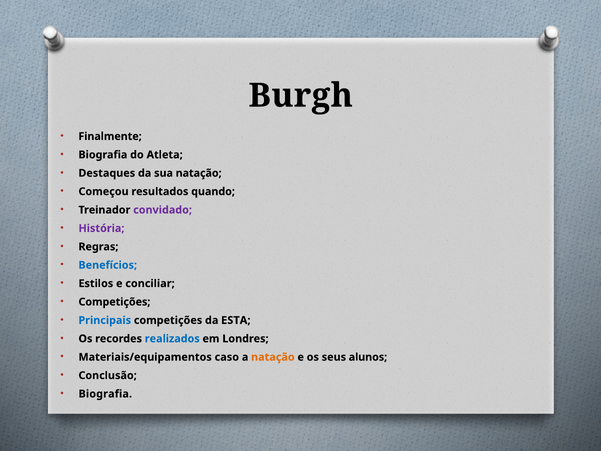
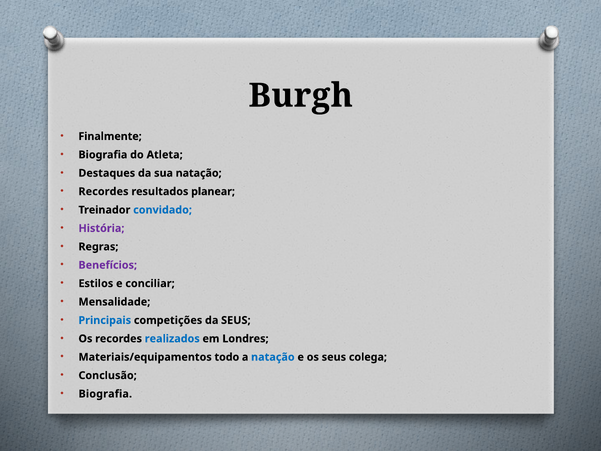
Começou at (104, 191): Começou -> Recordes
quando: quando -> planear
convidado colour: purple -> blue
Benefícios colour: blue -> purple
Competições at (114, 302): Competições -> Mensalidade
da ESTA: ESTA -> SEUS
caso: caso -> todo
natação at (273, 357) colour: orange -> blue
alunos: alunos -> colega
